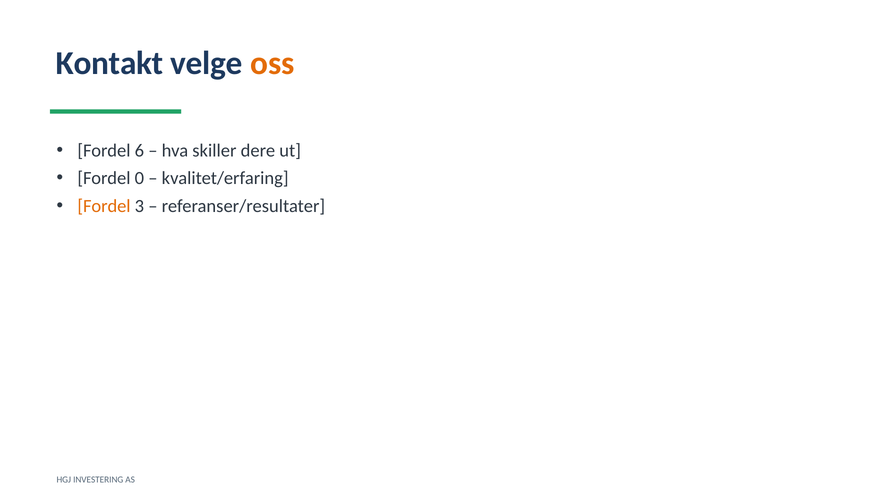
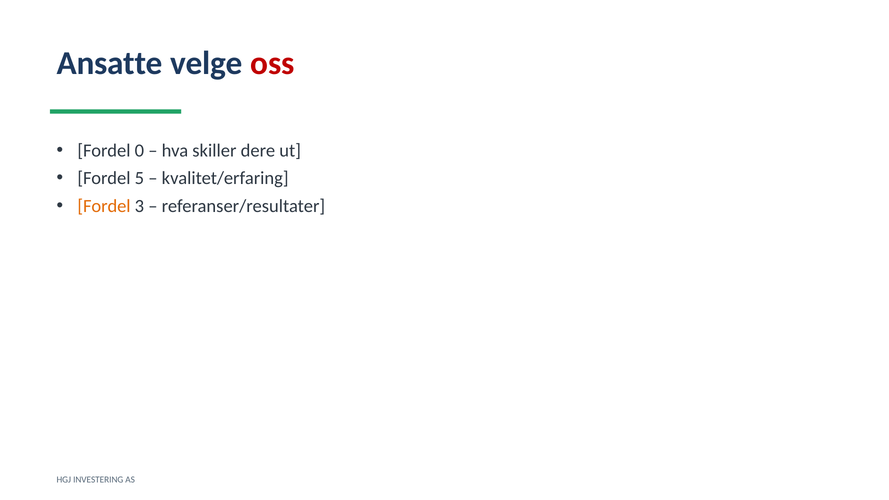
Kontakt: Kontakt -> Ansatte
oss colour: orange -> red
6: 6 -> 0
0: 0 -> 5
